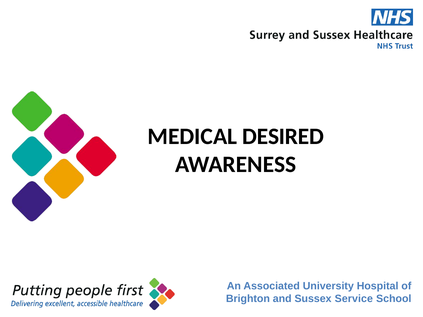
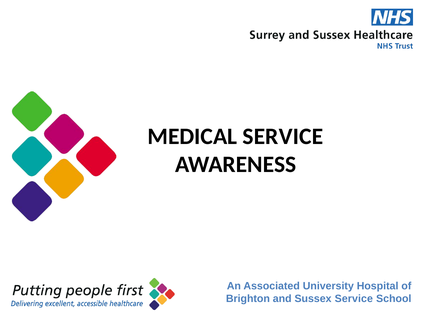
MEDICAL DESIRED: DESIRED -> SERVICE
